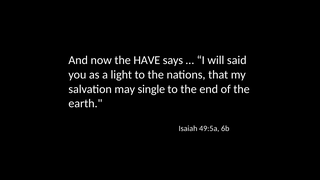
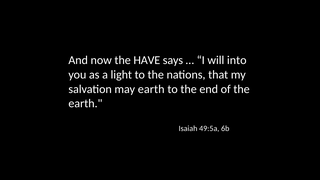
said: said -> into
may single: single -> earth
